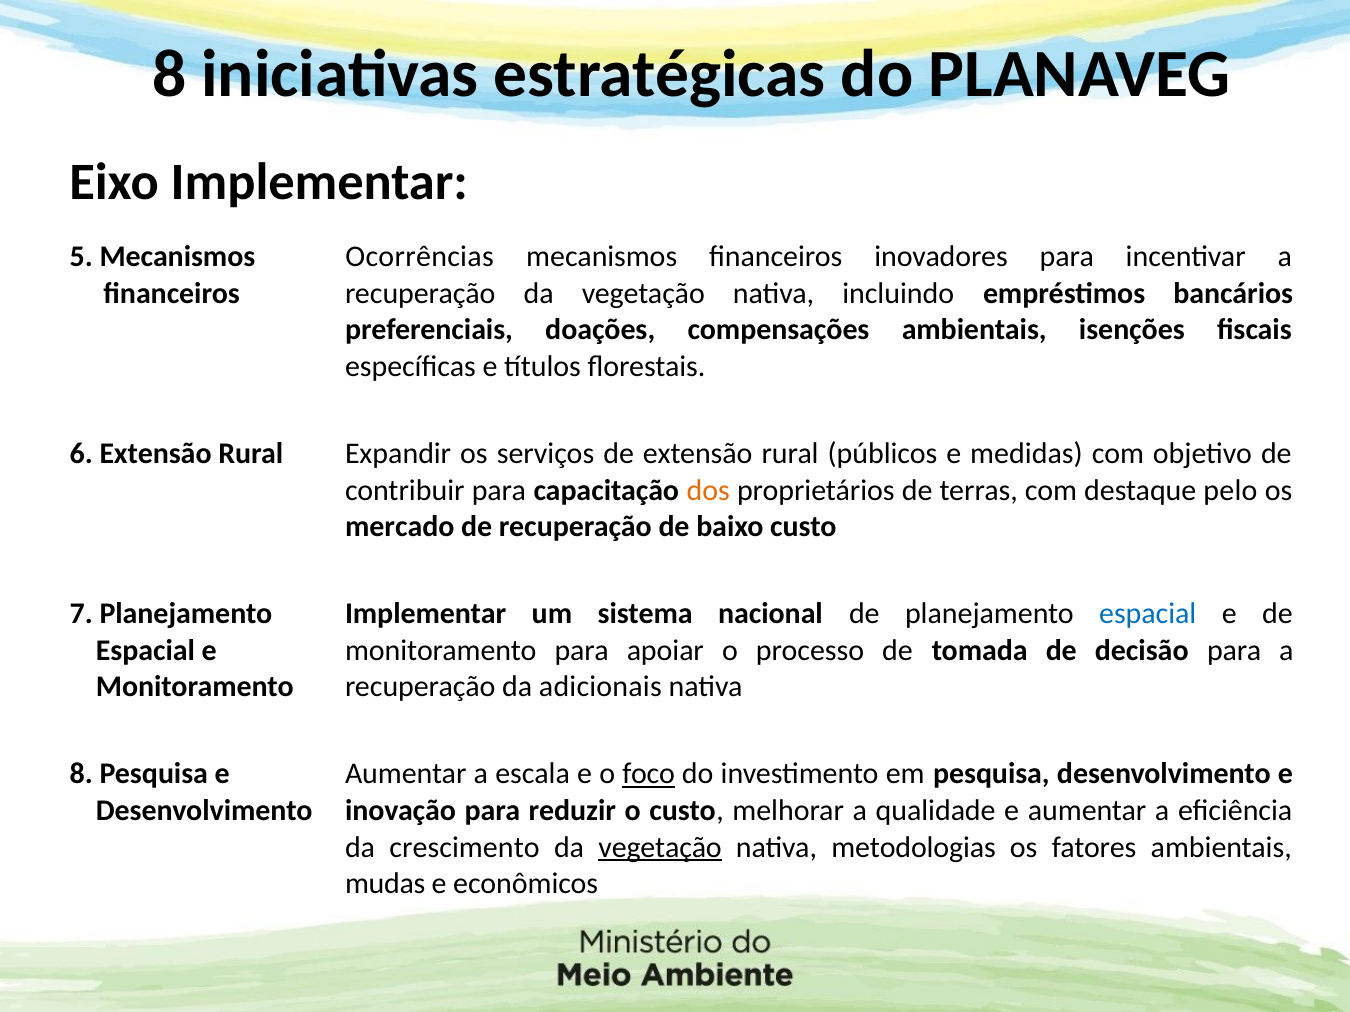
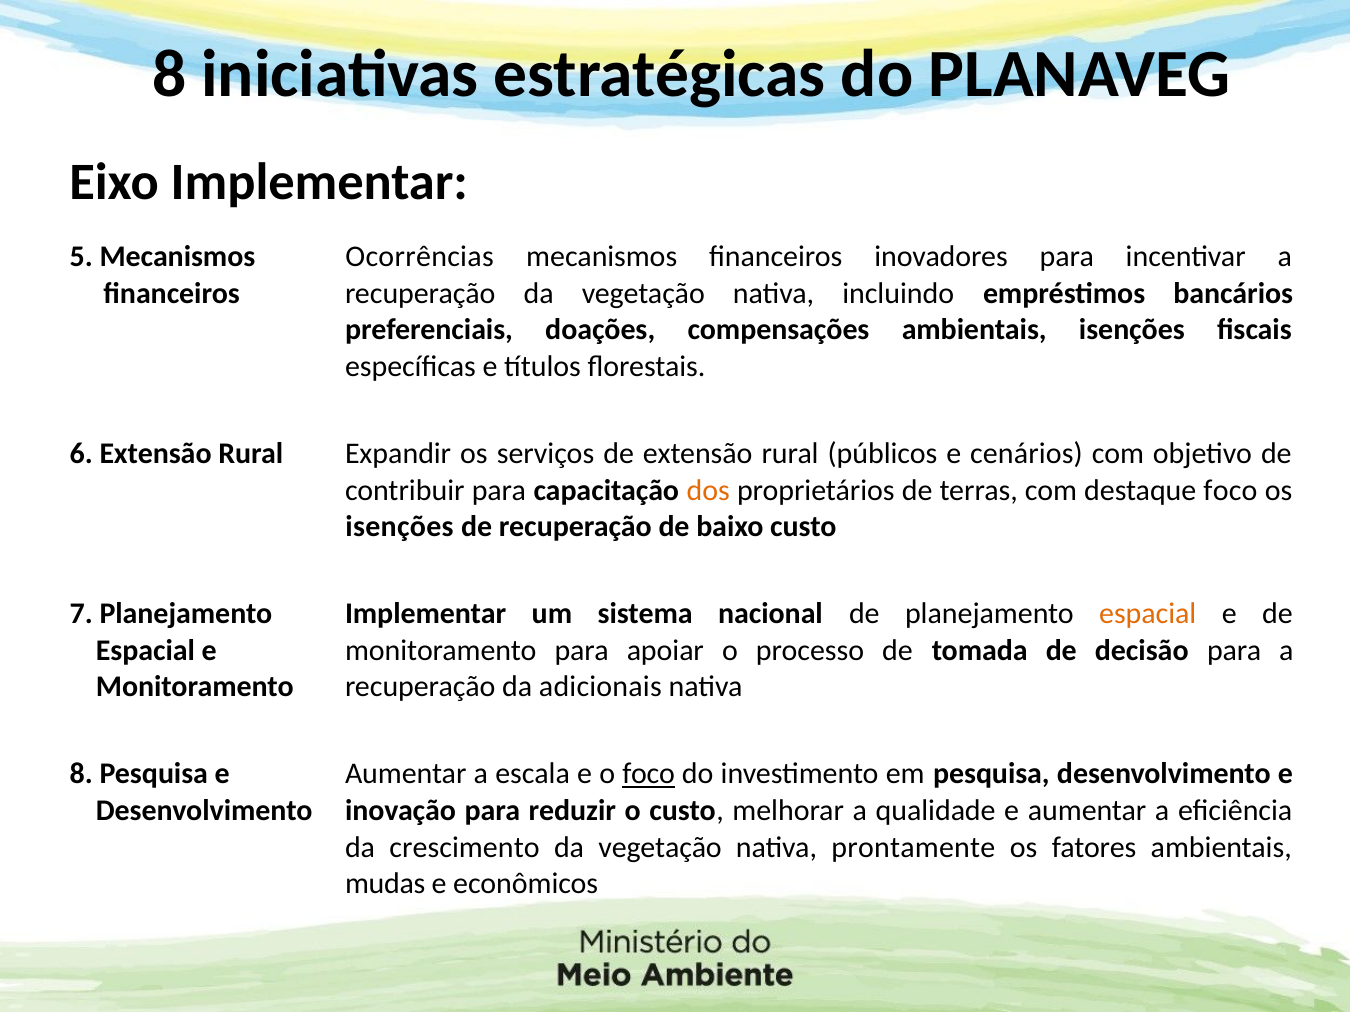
medidas: medidas -> cenários
destaque pelo: pelo -> foco
mercado at (400, 527): mercado -> isenções
espacial at (1148, 614) colour: blue -> orange
vegetação at (660, 848) underline: present -> none
metodologias: metodologias -> prontamente
